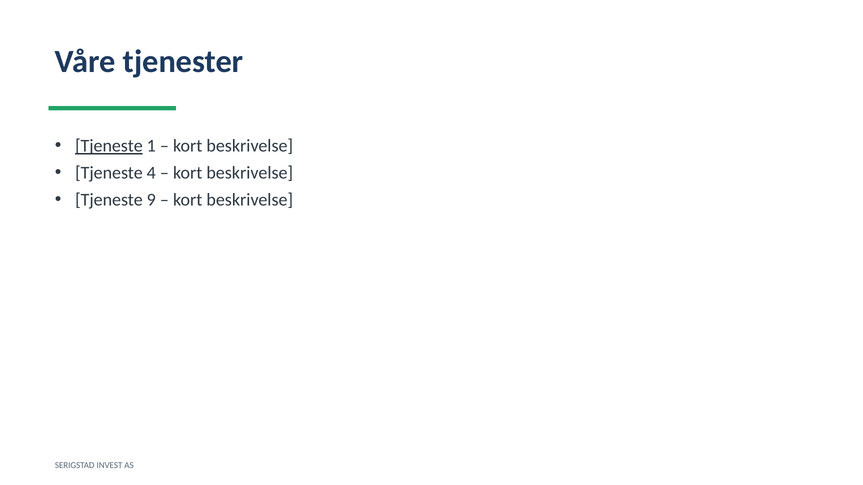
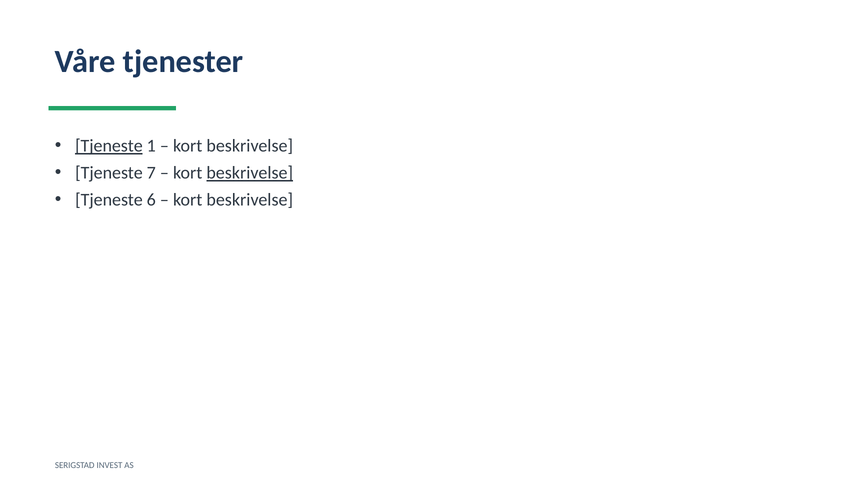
4: 4 -> 7
beskrivelse at (250, 173) underline: none -> present
9: 9 -> 6
